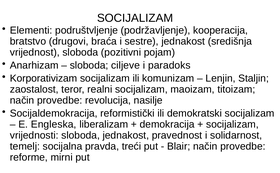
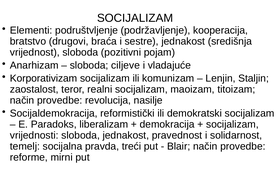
paradoks: paradoks -> vladajuće
Engleska: Engleska -> Paradoks
